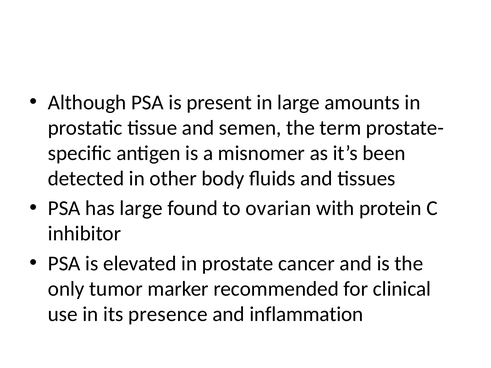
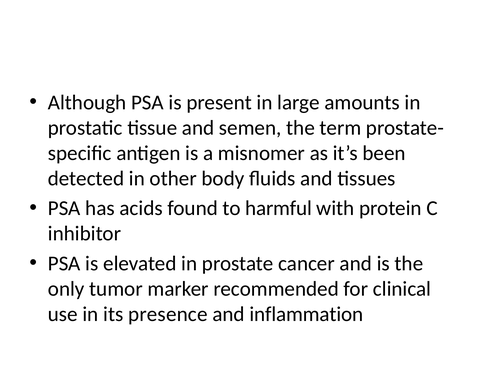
has large: large -> acids
ovarian: ovarian -> harmful
